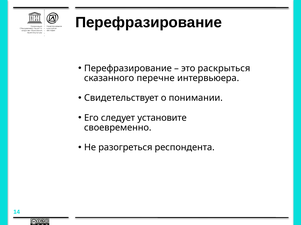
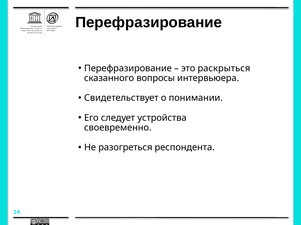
перечне: перечне -> вопросы
установите: установите -> устройства
